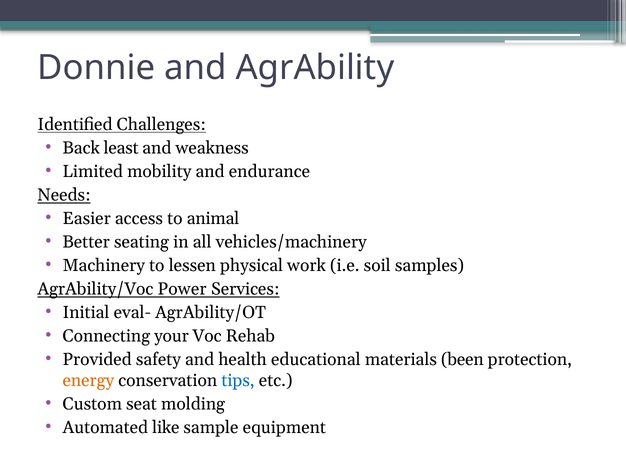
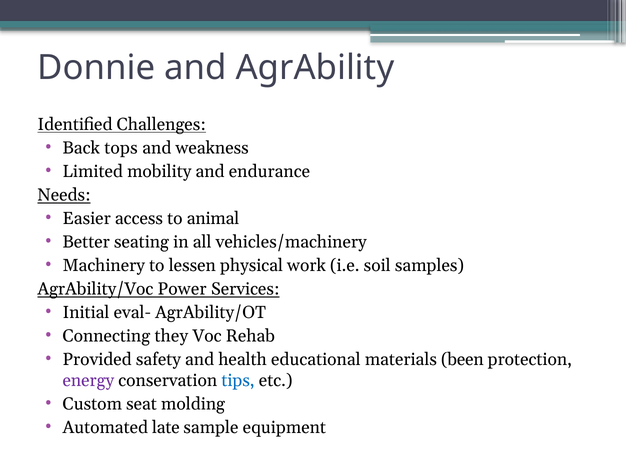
least: least -> tops
your: your -> they
energy colour: orange -> purple
like: like -> late
